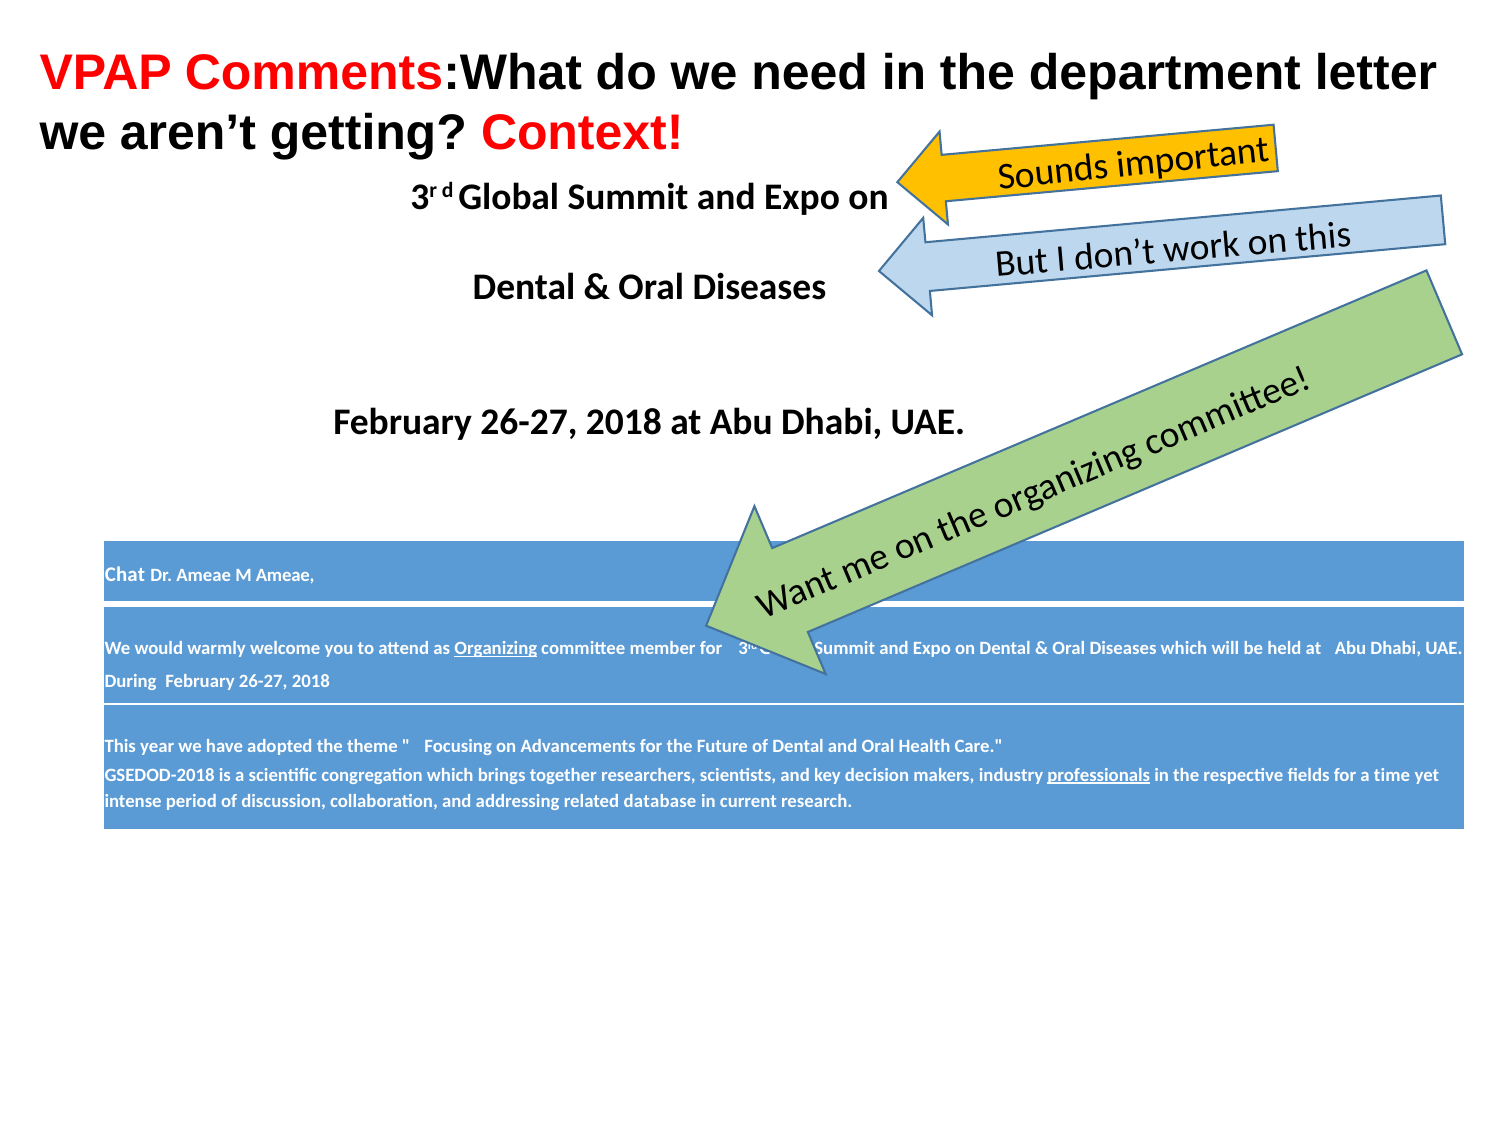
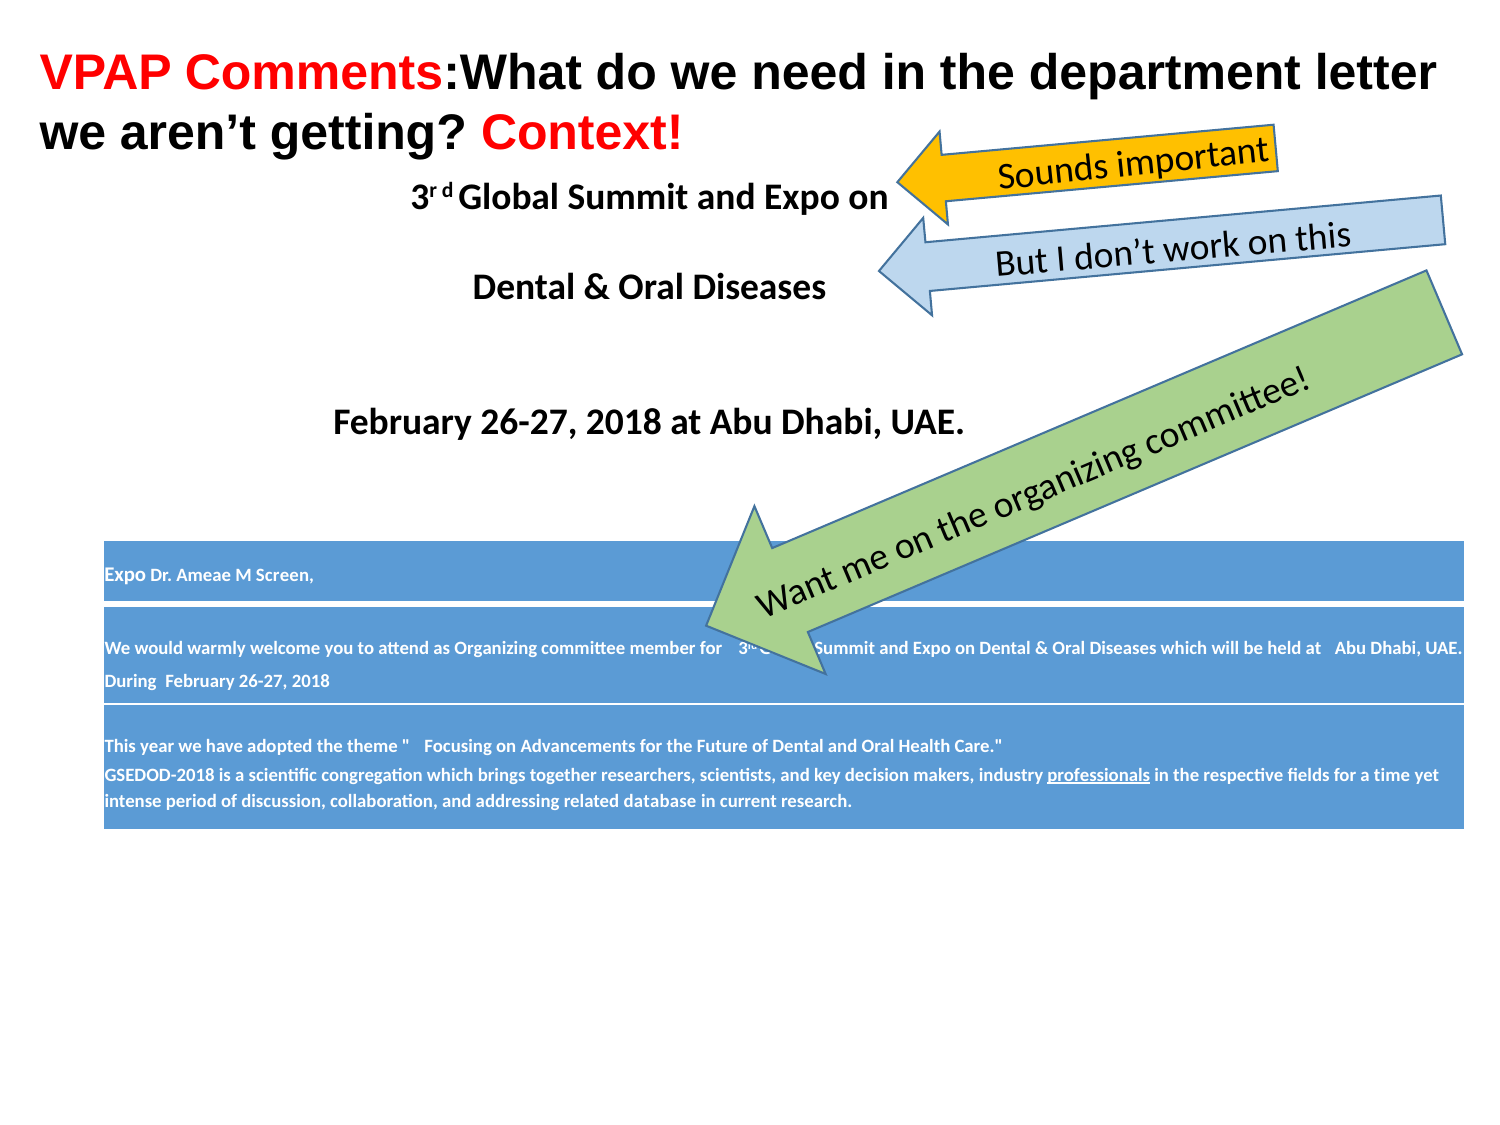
Chat at (125, 574): Chat -> Expo
M Ameae: Ameae -> Screen
Organizing underline: present -> none
